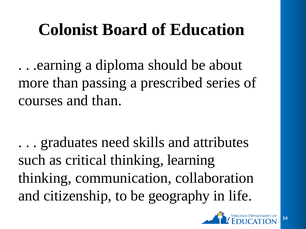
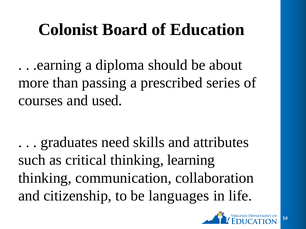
and than: than -> used
geography: geography -> languages
